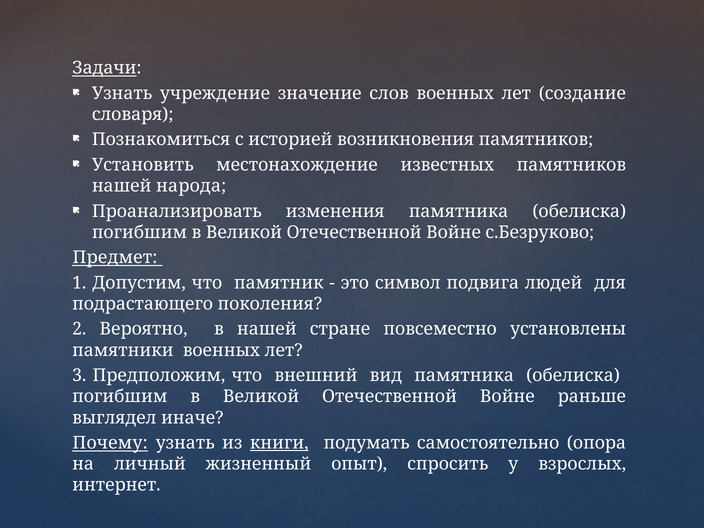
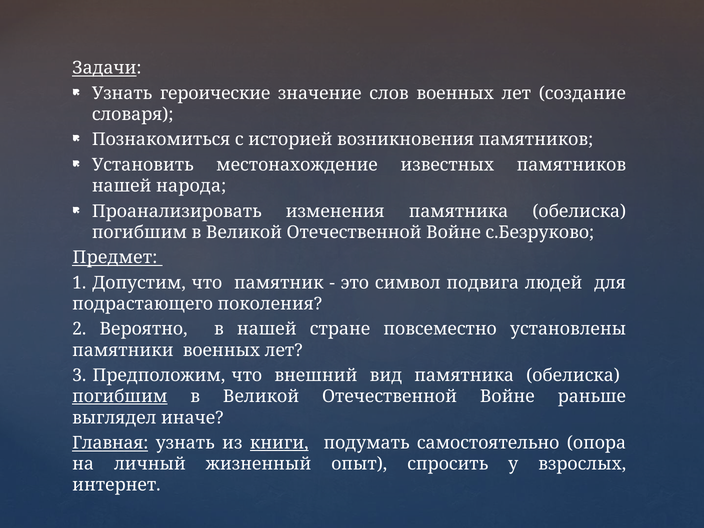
учреждение: учреждение -> героические
погибшим at (120, 397) underline: none -> present
Почему: Почему -> Главная
